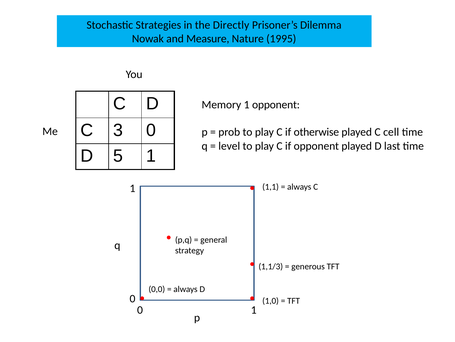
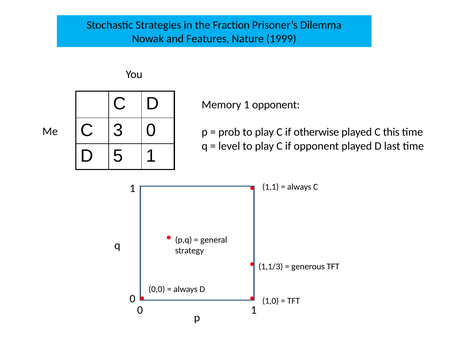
Directly: Directly -> Fraction
Measure: Measure -> Features
1995: 1995 -> 1999
cell: cell -> this
